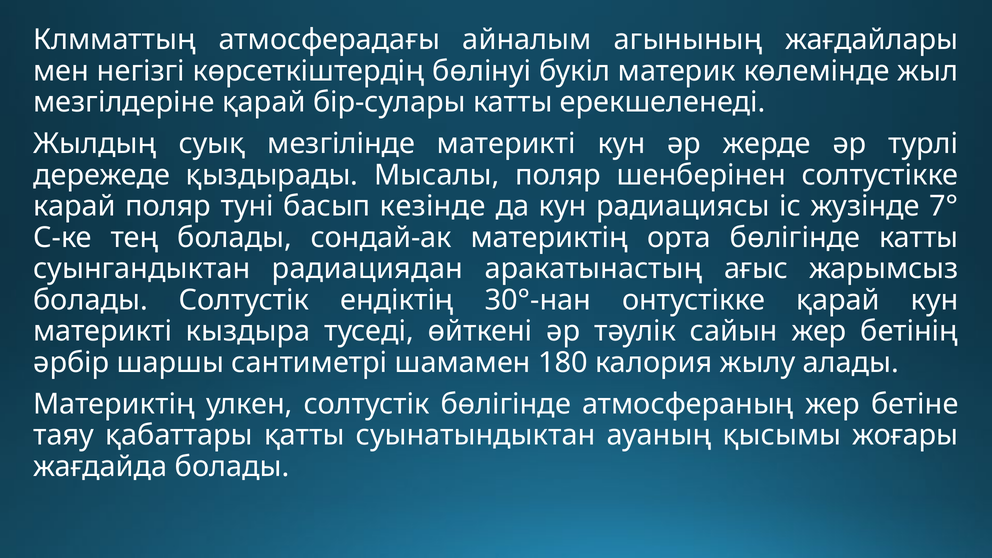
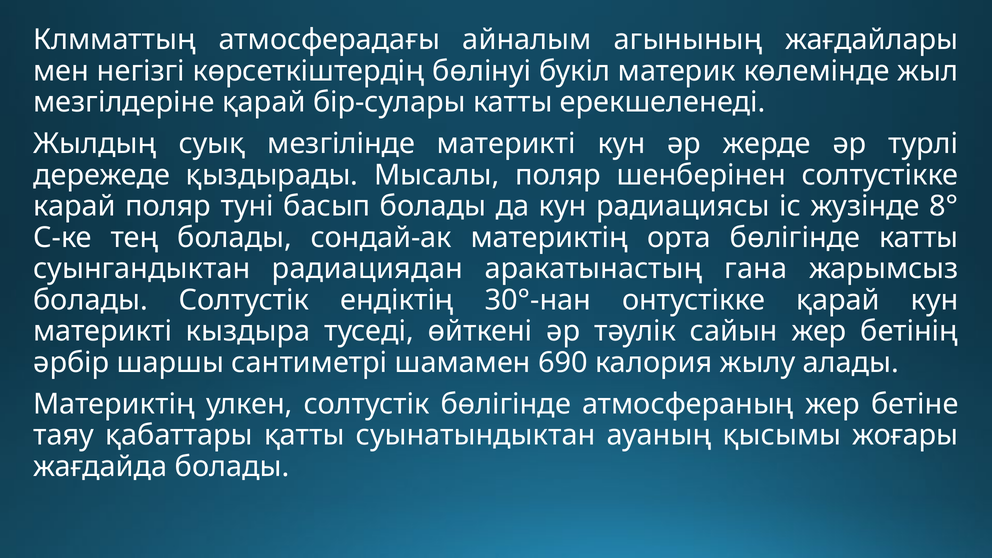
басып кезінде: кезінде -> болады
7°: 7° -> 8°
ағыс: ағыс -> гана
180: 180 -> 690
